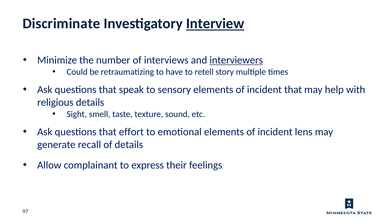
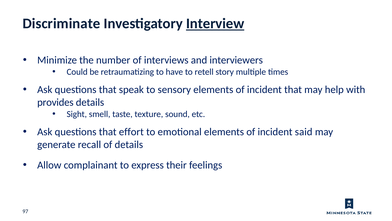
interviewers underline: present -> none
religious: religious -> provides
lens: lens -> said
